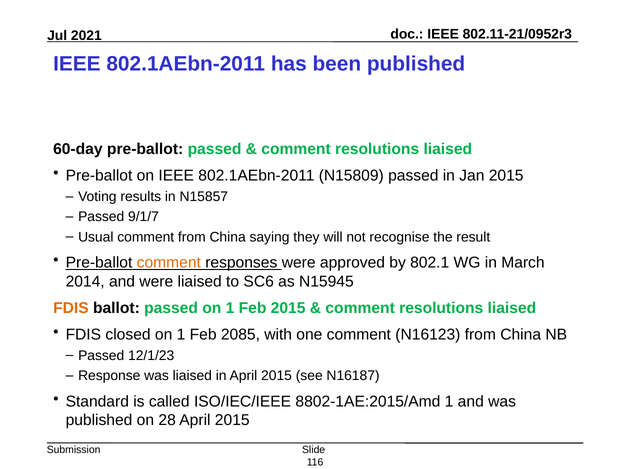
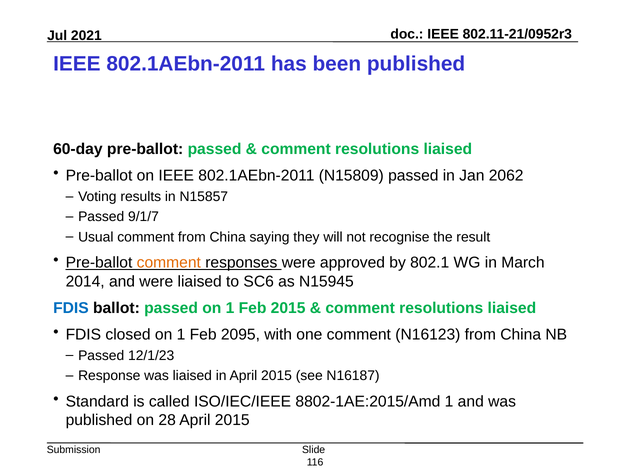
Jan 2015: 2015 -> 2062
FDIS at (71, 308) colour: orange -> blue
2085: 2085 -> 2095
